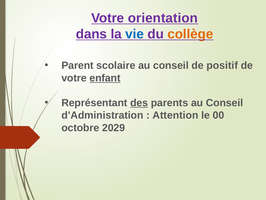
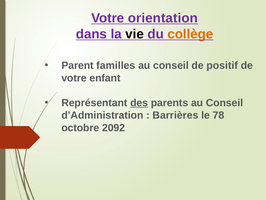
vie colour: blue -> black
scolaire: scolaire -> familles
enfant underline: present -> none
Attention: Attention -> Barrières
00: 00 -> 78
2029: 2029 -> 2092
